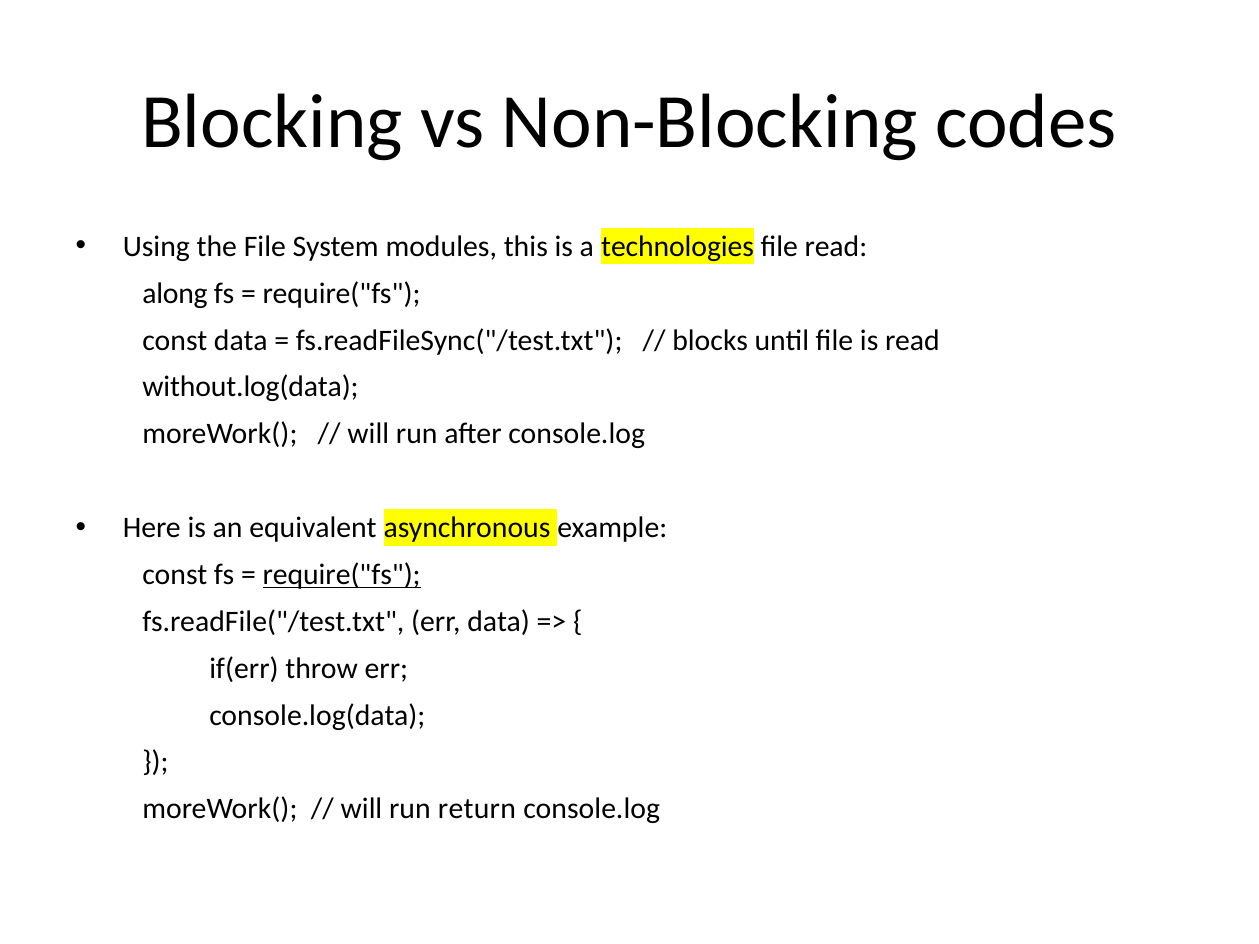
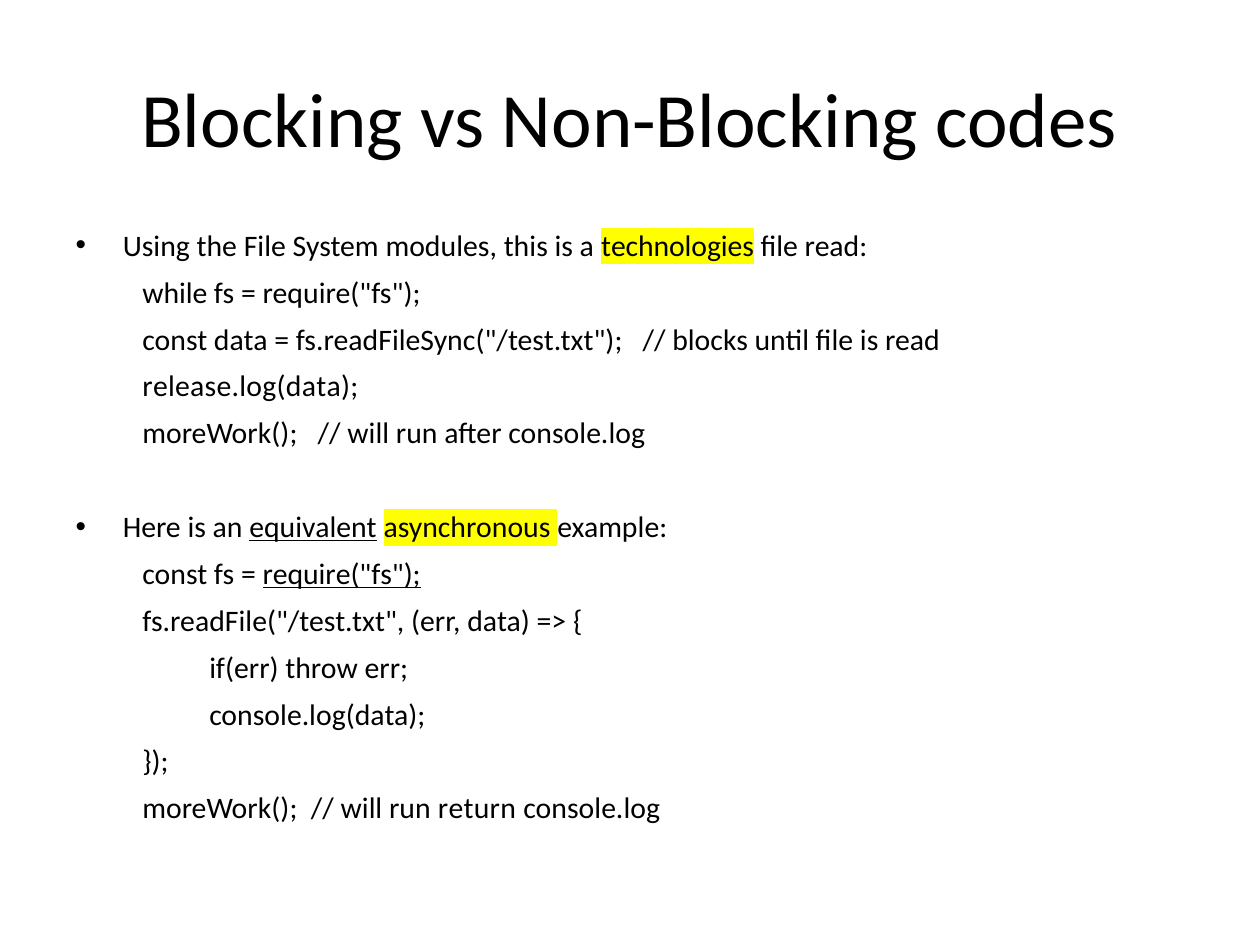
along: along -> while
without.log(data: without.log(data -> release.log(data
equivalent underline: none -> present
